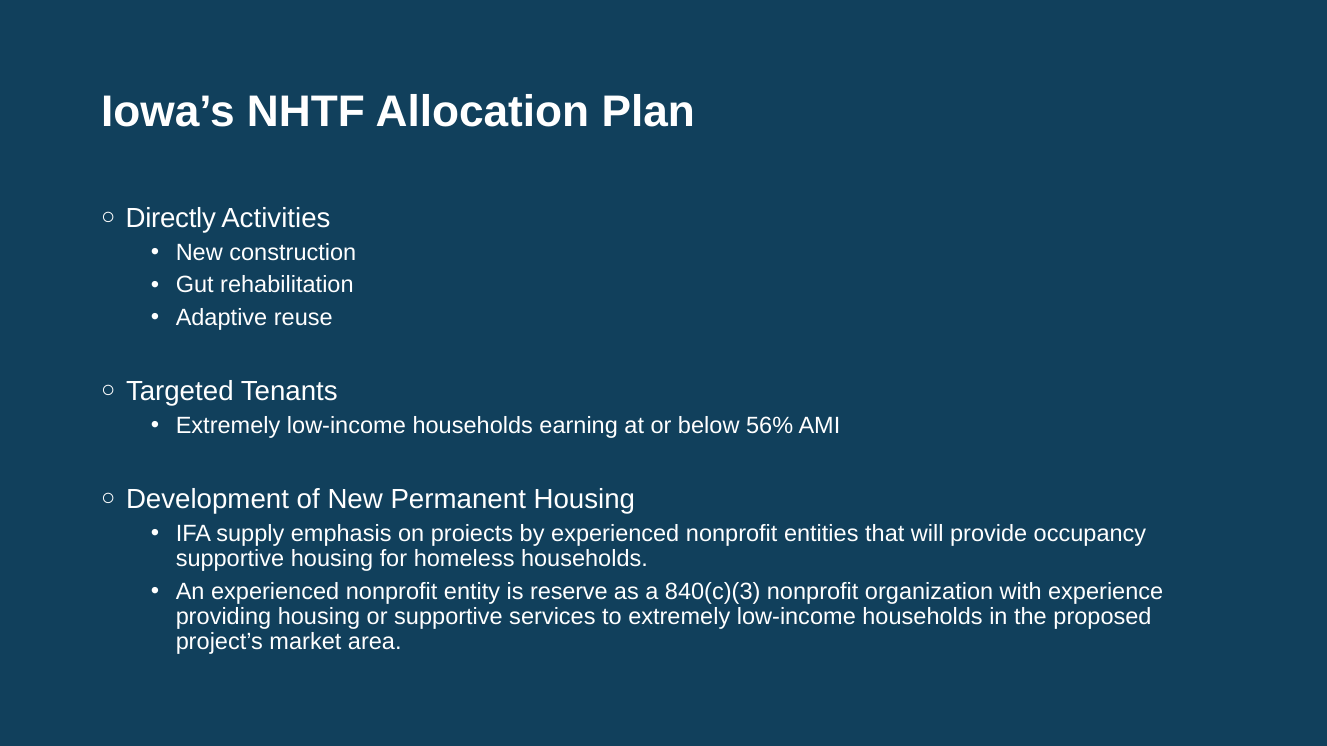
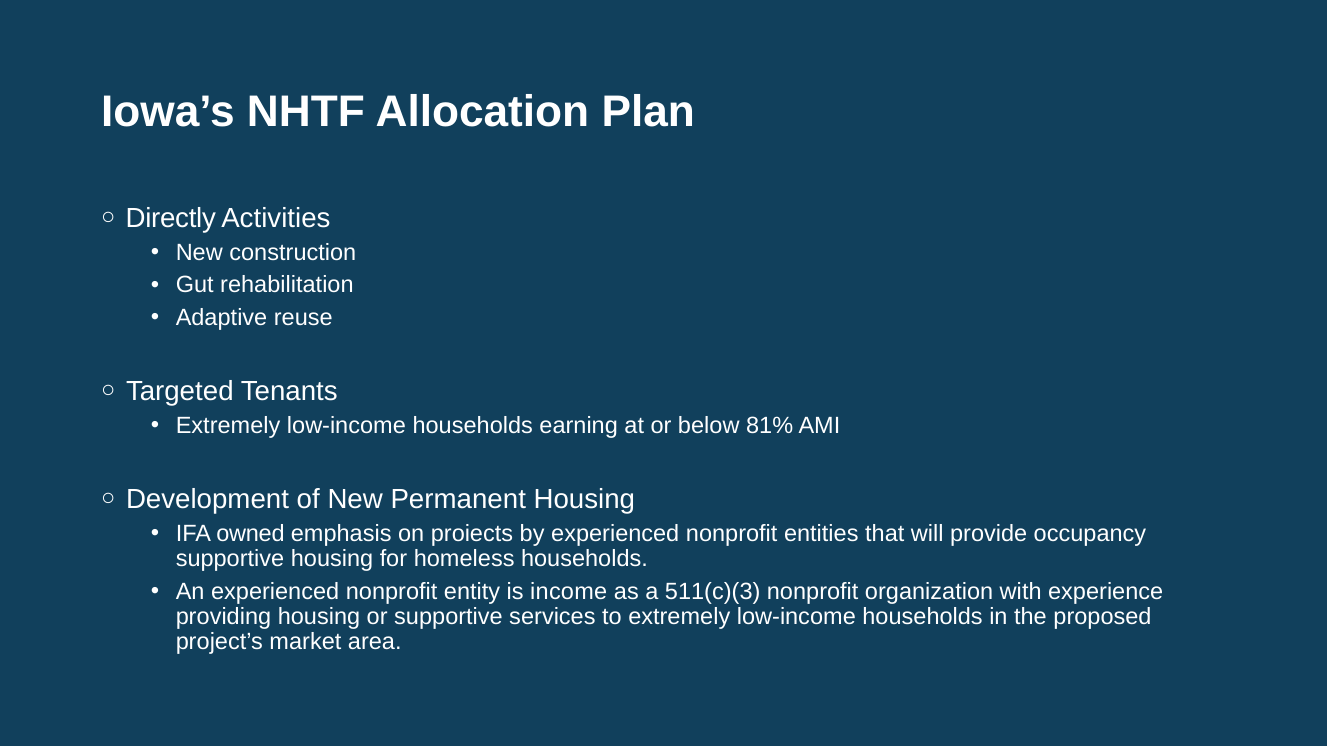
56%: 56% -> 81%
supply: supply -> owned
reserve: reserve -> income
840(c)(3: 840(c)(3 -> 511(c)(3
